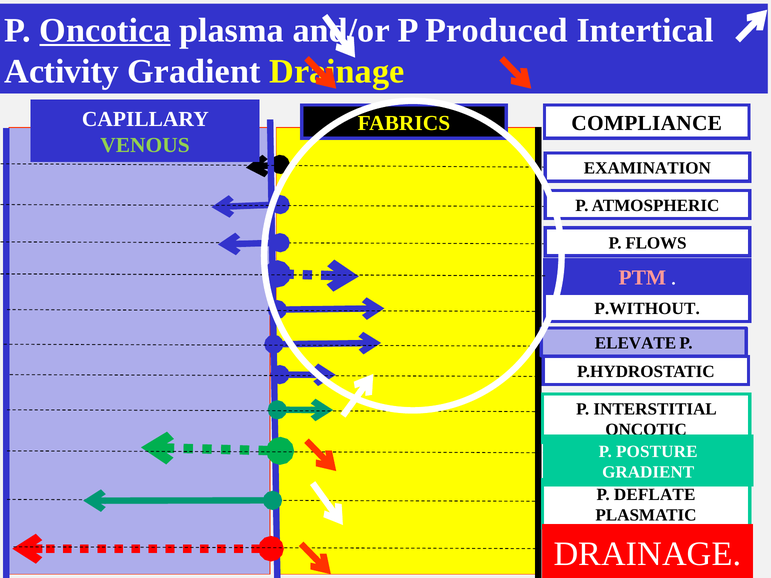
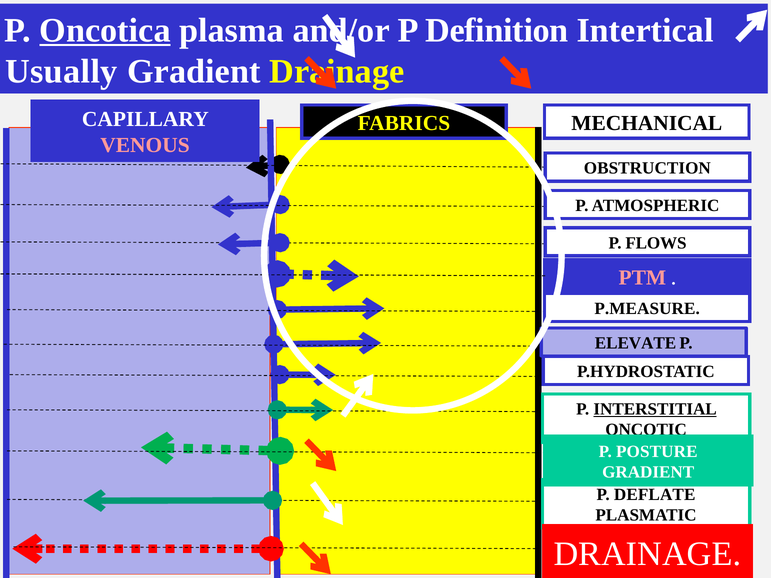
Produced: Produced -> Definition
Activity: Activity -> Usually
COMPLIANCE: COMPLIANCE -> MECHANICAL
VENOUS colour: light green -> pink
EXAMINATION: EXAMINATION -> OBSTRUCTION
P.WITHOUT: P.WITHOUT -> P.MEASURE
INTERSTITIAL underline: none -> present
